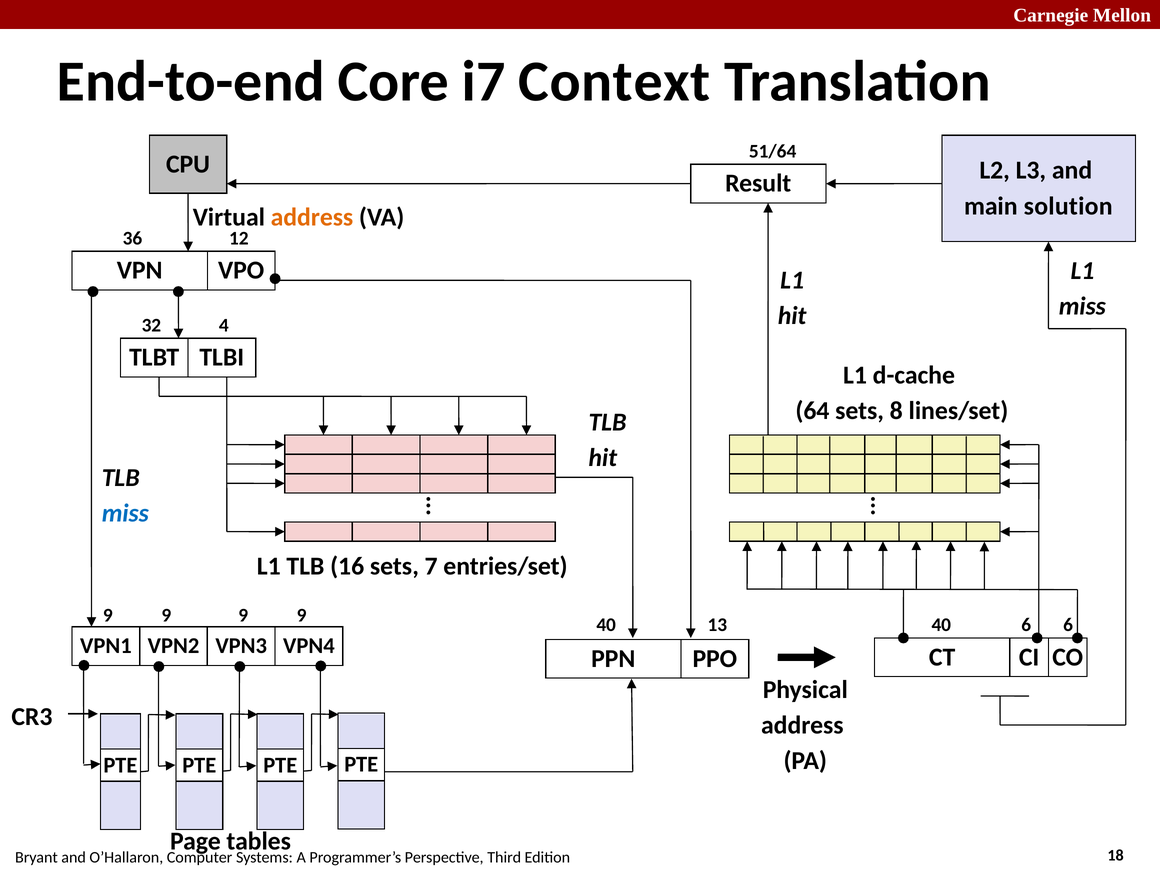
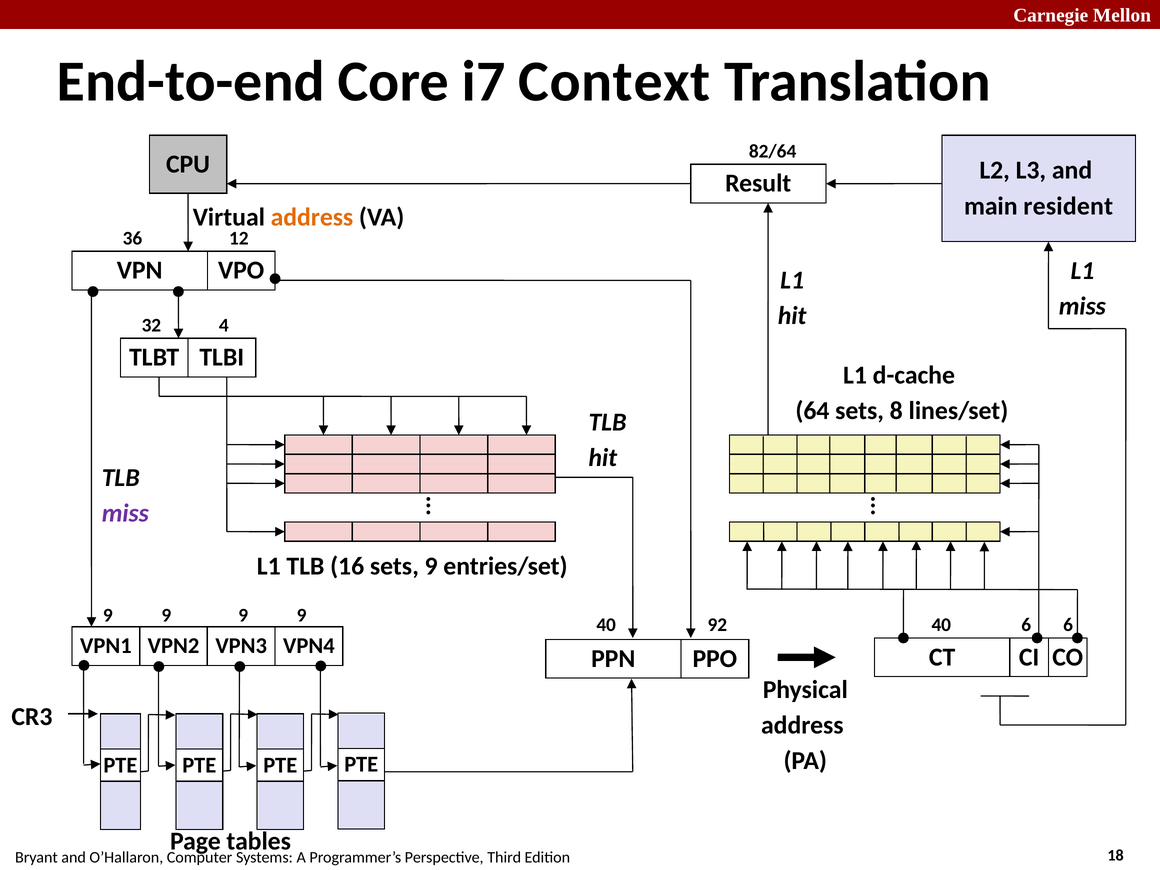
51/64: 51/64 -> 82/64
solution: solution -> resident
miss at (125, 513) colour: blue -> purple
sets 7: 7 -> 9
13: 13 -> 92
